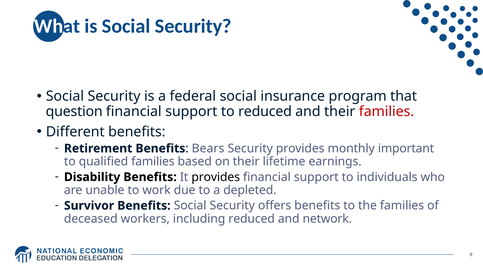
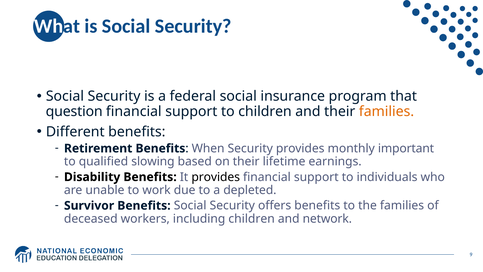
to reduced: reduced -> children
families at (387, 111) colour: red -> orange
Bears: Bears -> When
qualified families: families -> slowing
including reduced: reduced -> children
